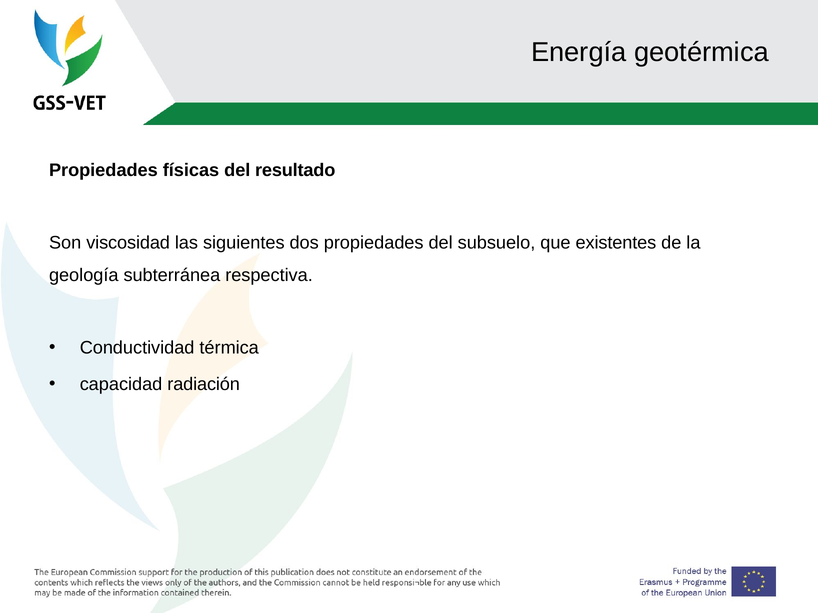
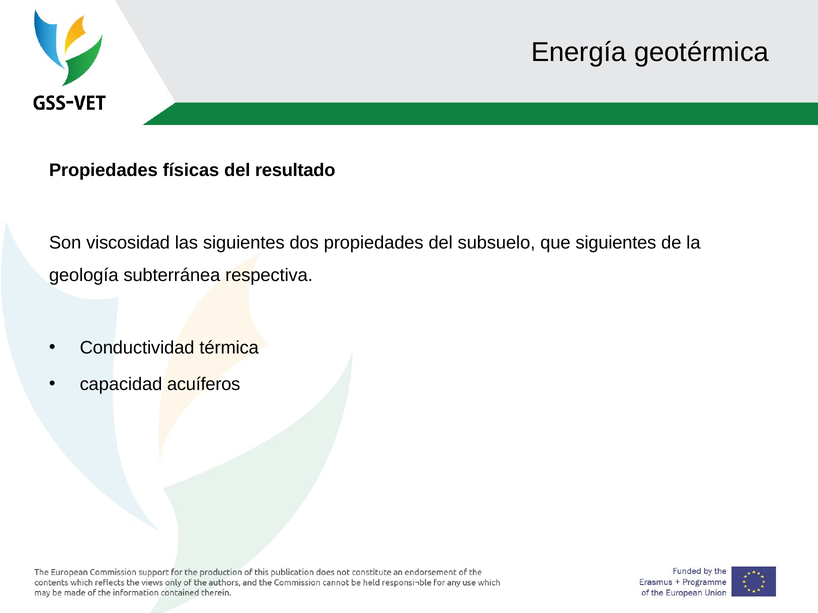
que existentes: existentes -> siguientes
radiación: radiación -> acuíferos
